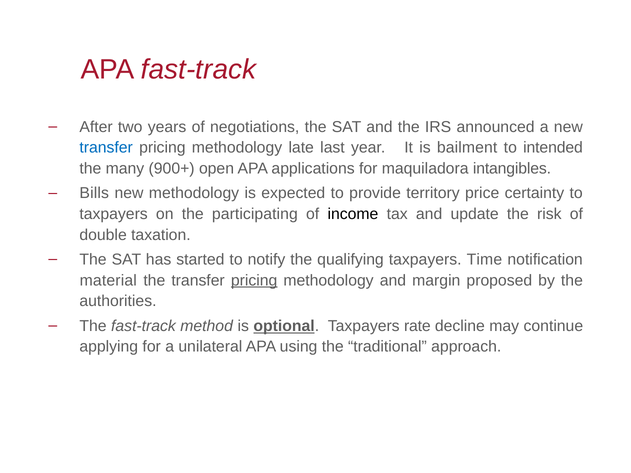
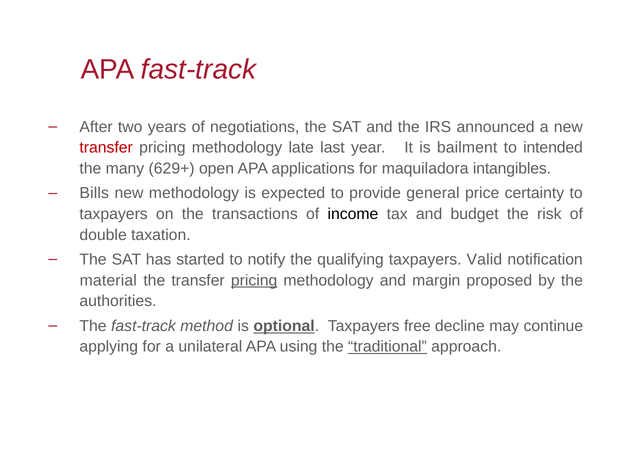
transfer at (106, 148) colour: blue -> red
900+: 900+ -> 629+
territory: territory -> general
participating: participating -> transactions
update: update -> budget
Time: Time -> Valid
rate: rate -> free
traditional underline: none -> present
